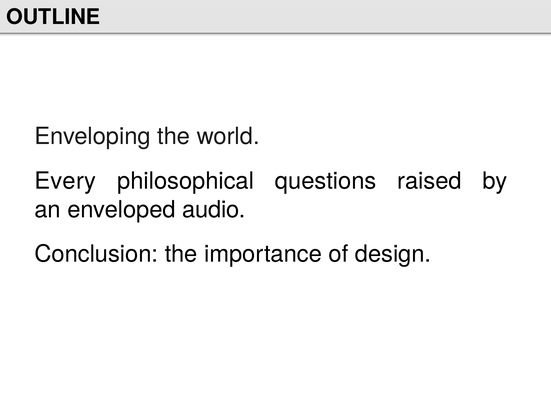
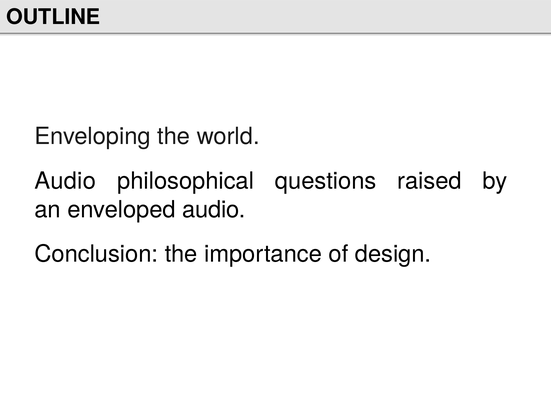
Every at (65, 181): Every -> Audio
